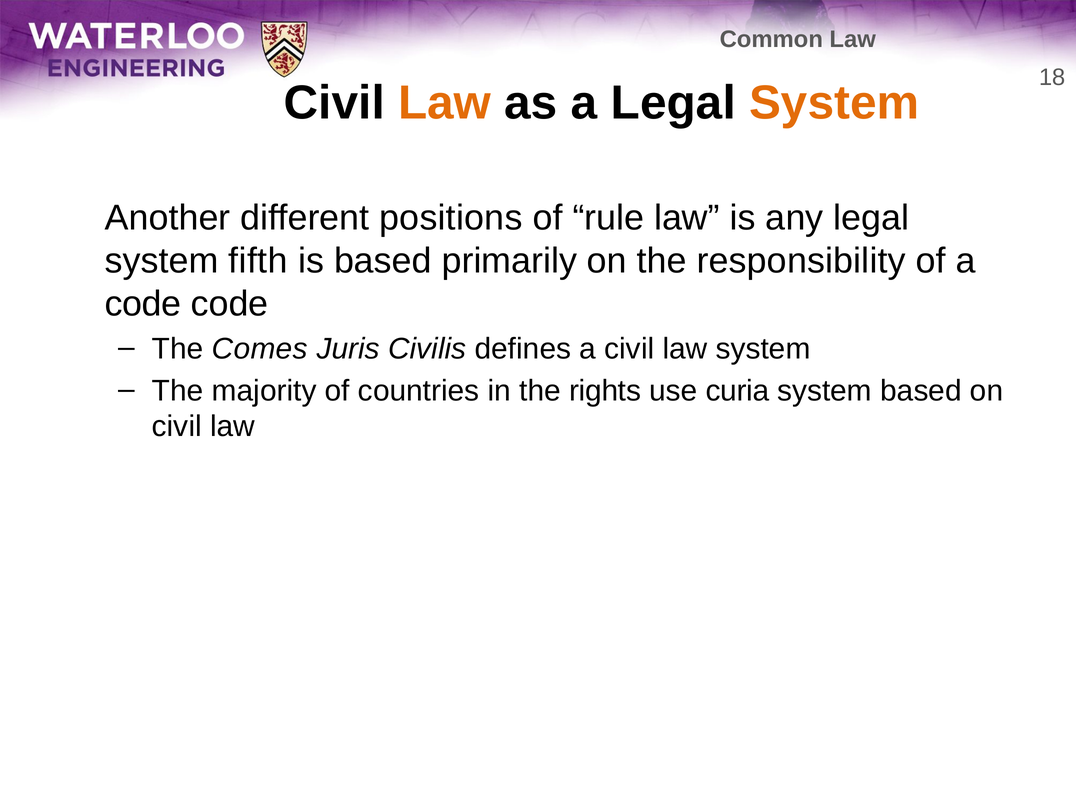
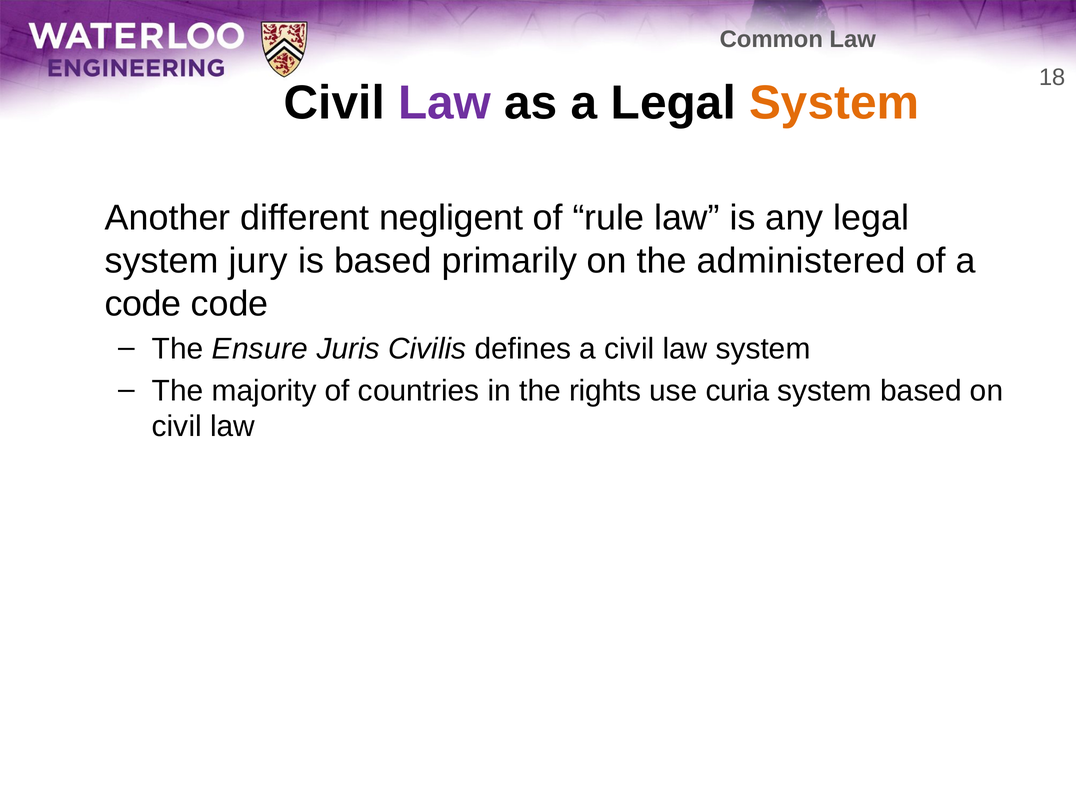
Law at (445, 103) colour: orange -> purple
positions: positions -> negligent
fifth: fifth -> jury
responsibility: responsibility -> administered
Comes: Comes -> Ensure
